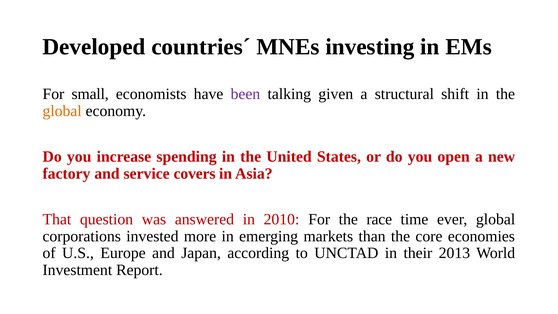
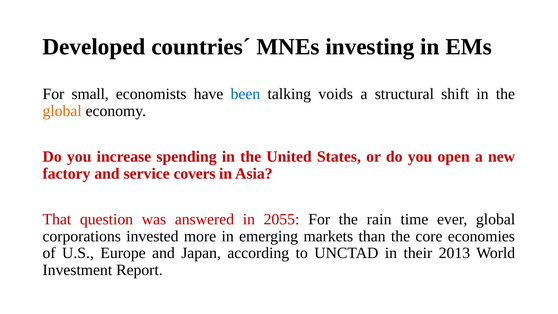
been colour: purple -> blue
given: given -> voids
2010: 2010 -> 2055
race: race -> rain
